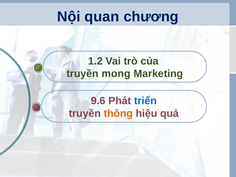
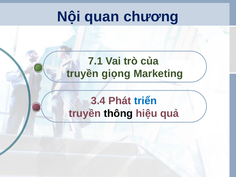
1.2: 1.2 -> 7.1
mong: mong -> giọng
9.6: 9.6 -> 3.4
thông colour: orange -> black
